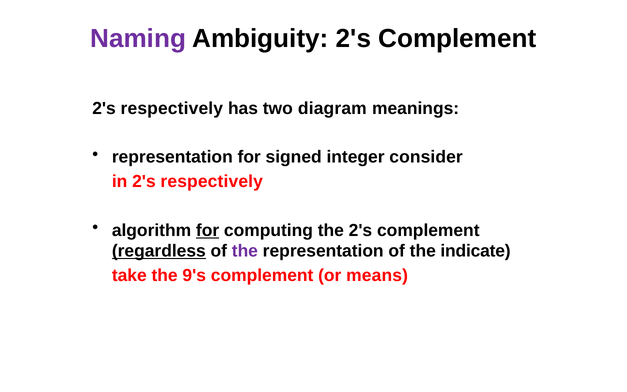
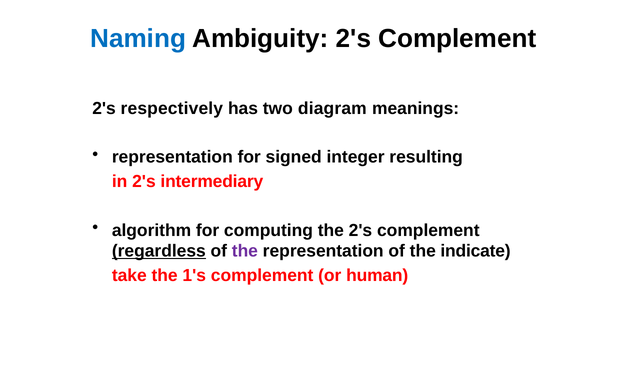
Naming colour: purple -> blue
consider: consider -> resulting
in 2's respectively: respectively -> intermediary
for at (208, 230) underline: present -> none
9's: 9's -> 1's
means: means -> human
